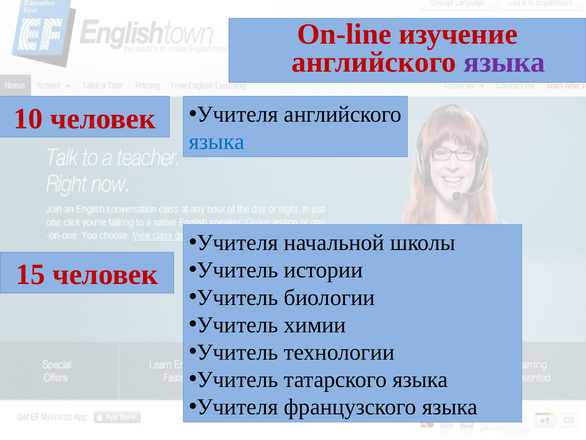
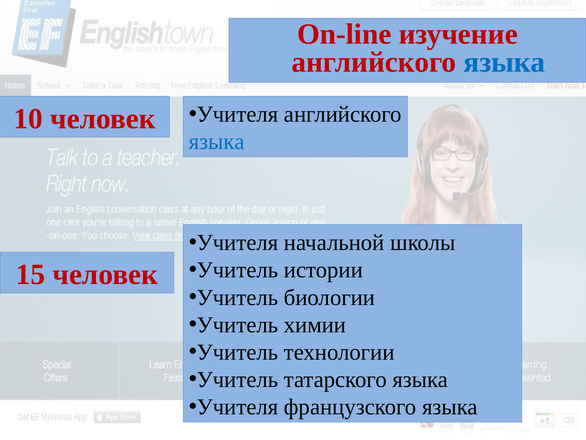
языка at (504, 62) colour: purple -> blue
